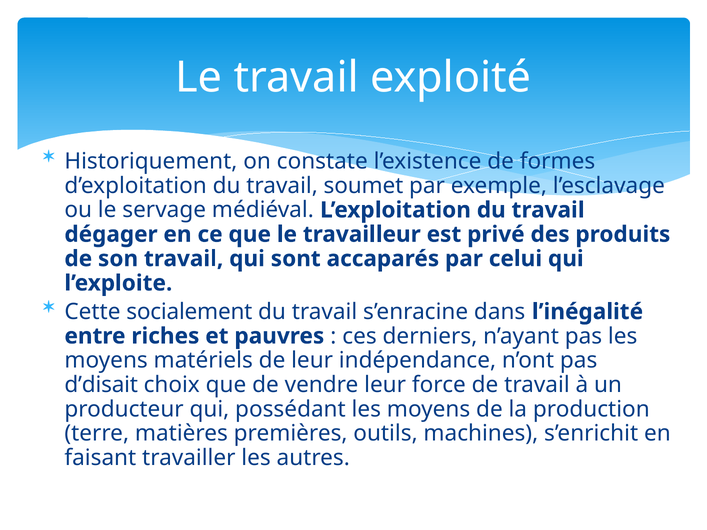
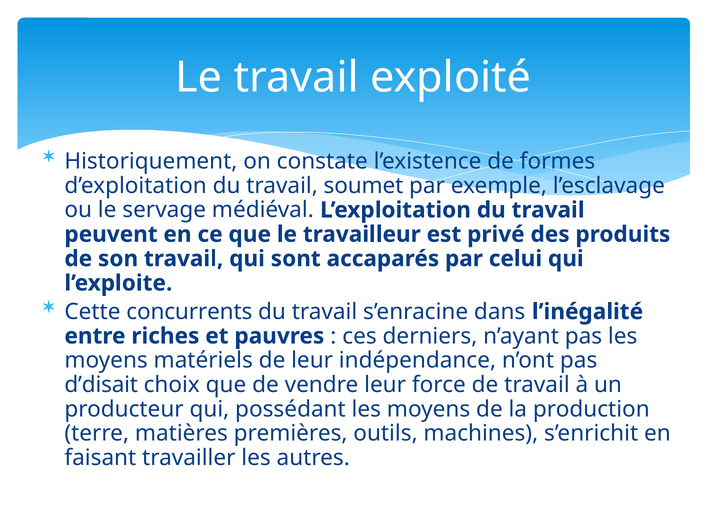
dégager: dégager -> peuvent
socialement: socialement -> concurrents
